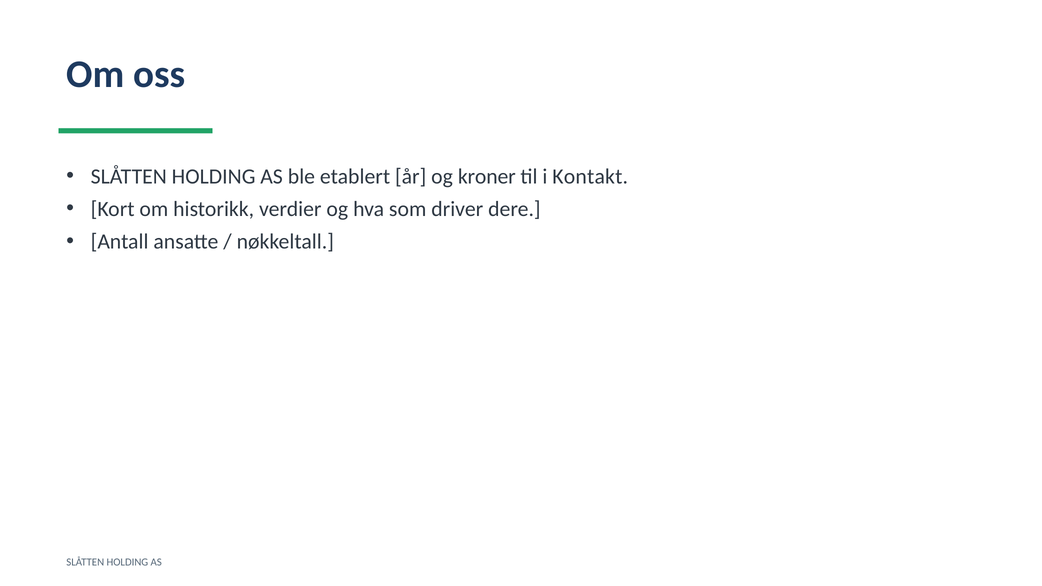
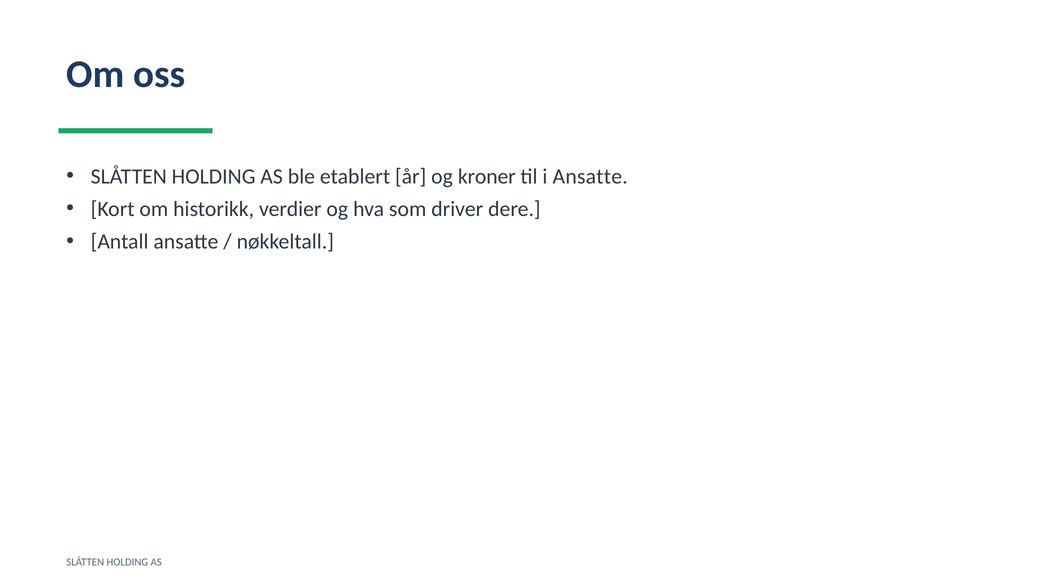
i Kontakt: Kontakt -> Ansatte
